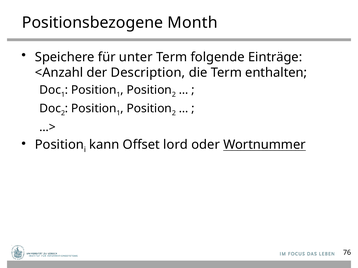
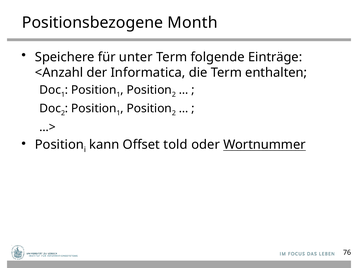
Description: Description -> Informatica
lord: lord -> told
